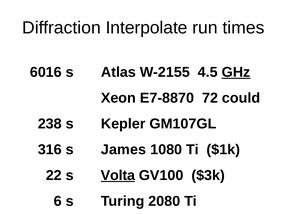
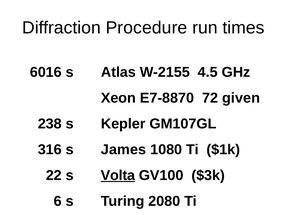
Interpolate: Interpolate -> Procedure
GHz underline: present -> none
could: could -> given
